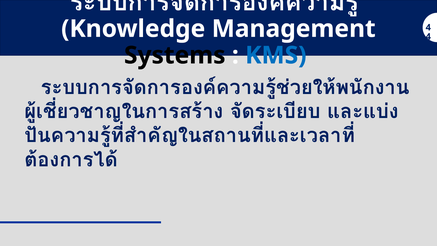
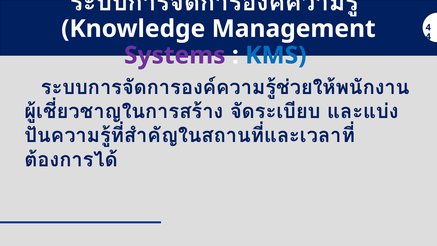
Systems colour: black -> purple
